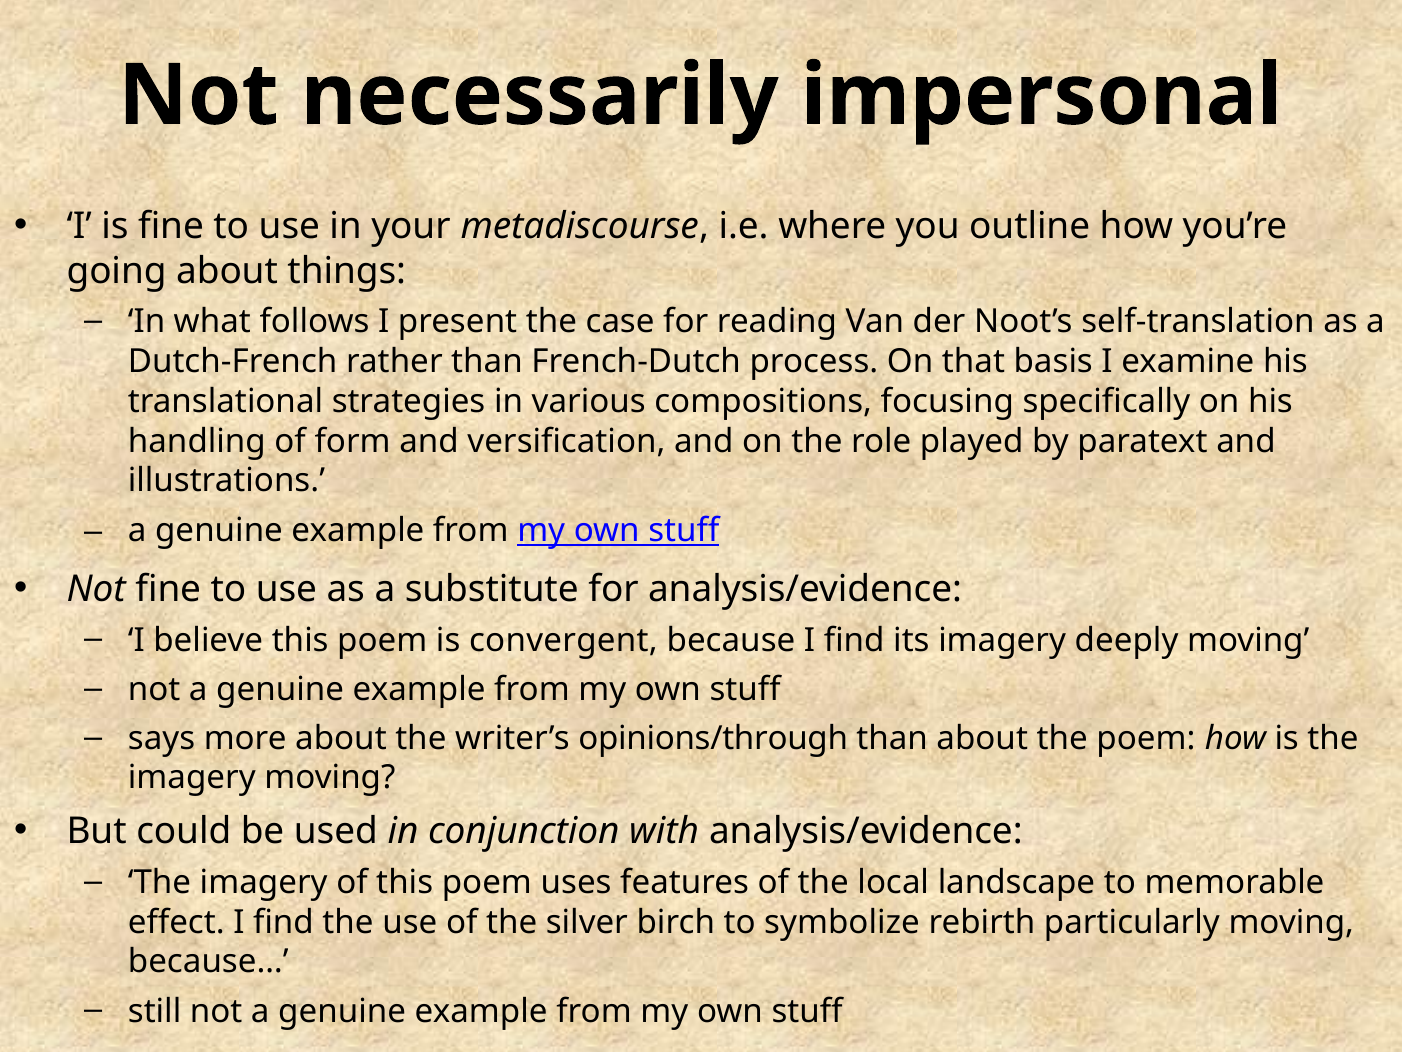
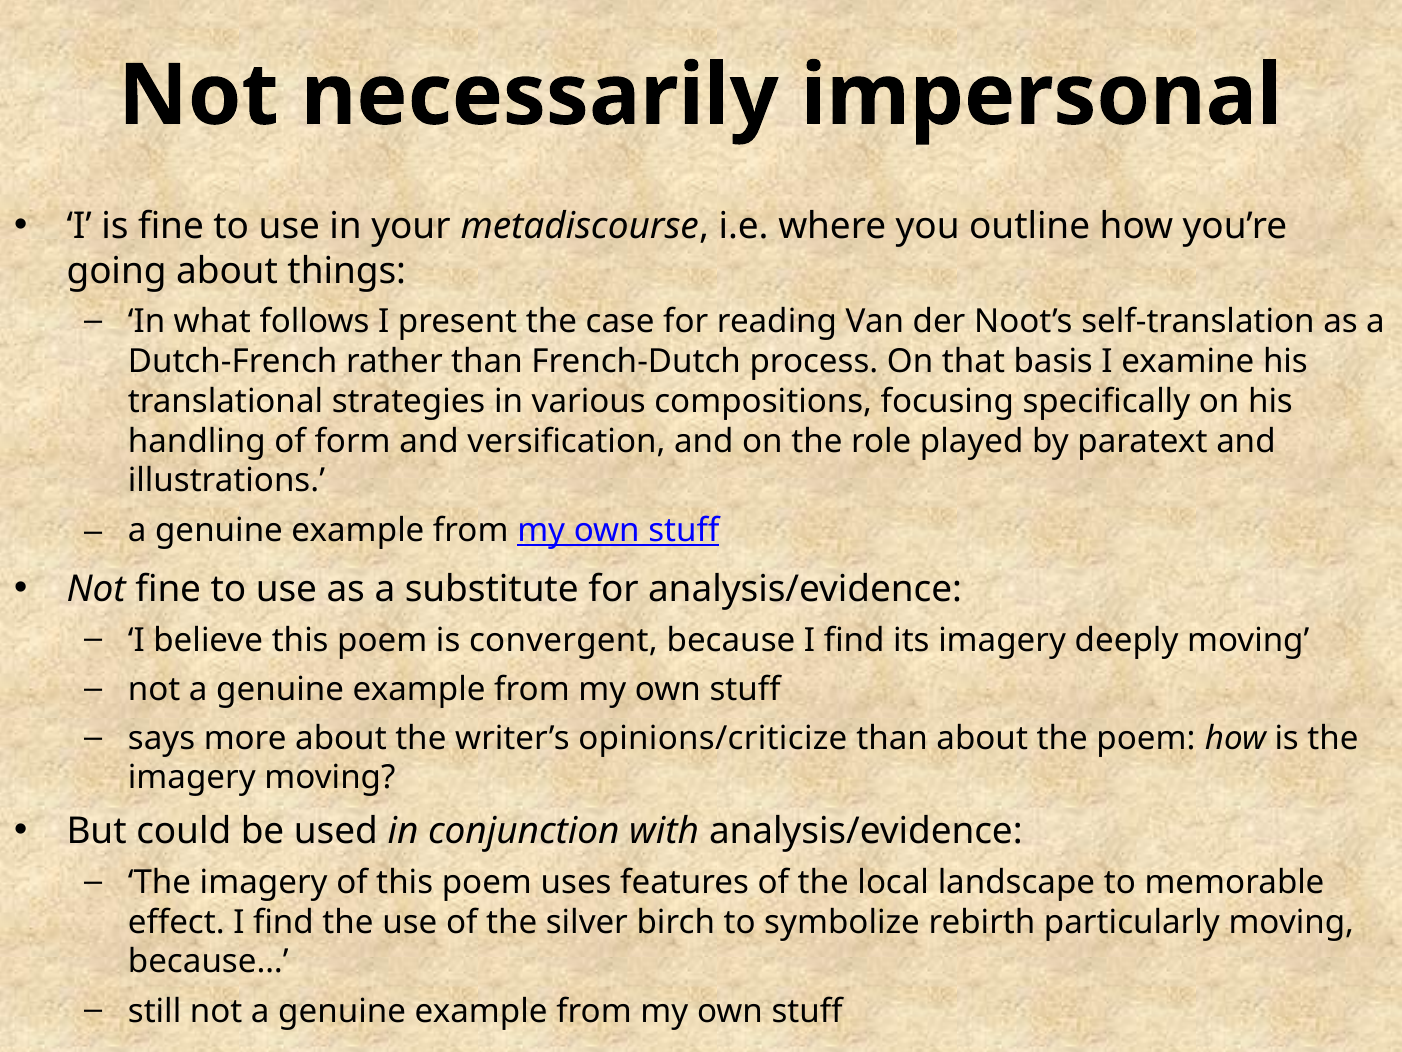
opinions/through: opinions/through -> opinions/criticize
